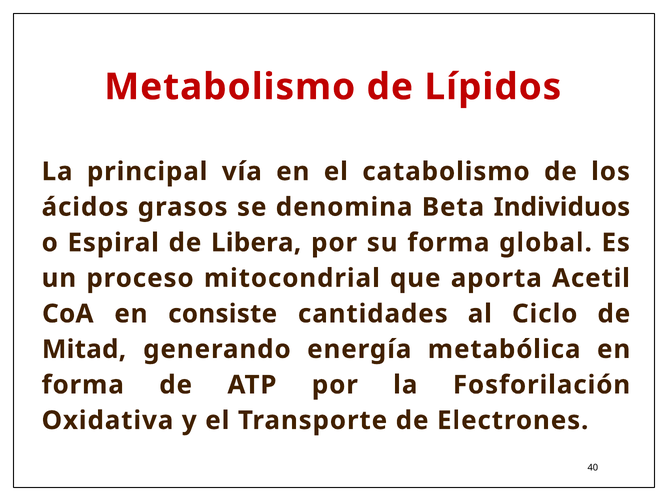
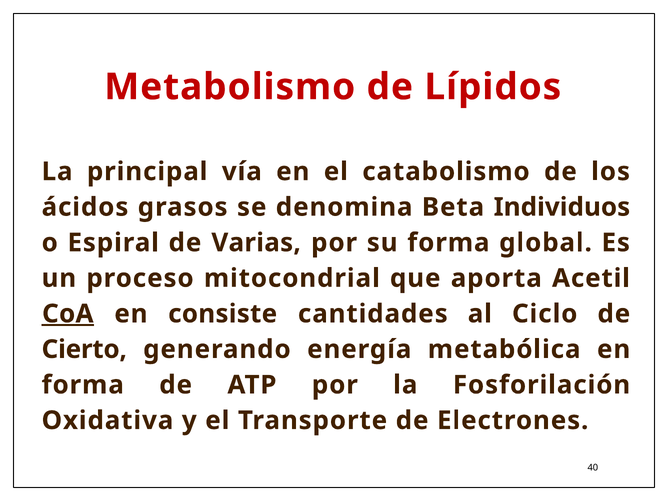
Libera: Libera -> Varias
CoA underline: none -> present
Mitad: Mitad -> Cierto
